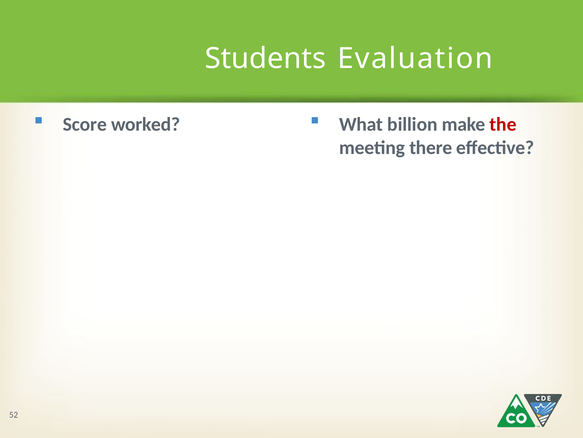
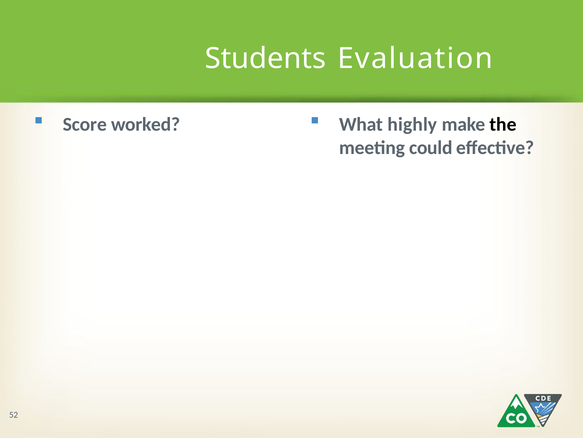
billion: billion -> highly
the colour: red -> black
there: there -> could
